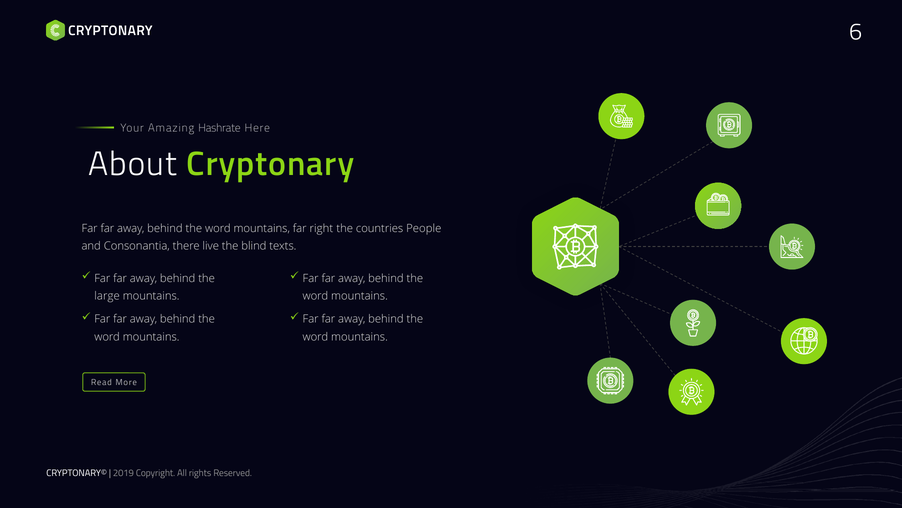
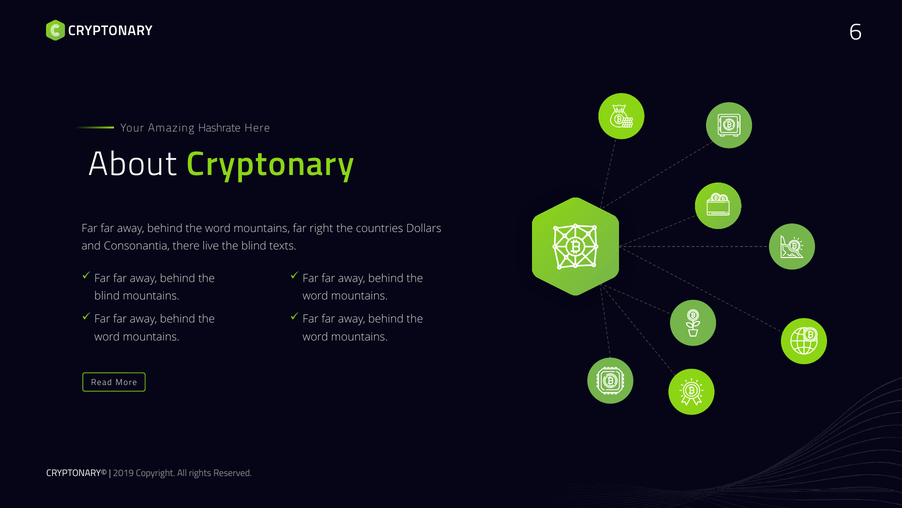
People: People -> Dollars
large at (107, 296): large -> blind
